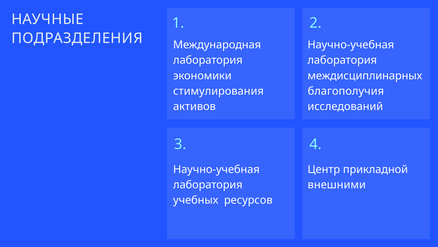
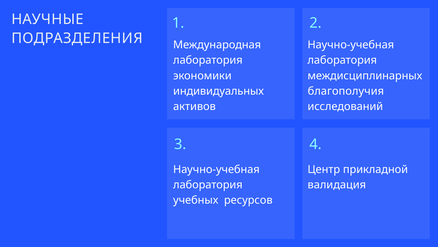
стимулирования: стимулирования -> индивидуальных
внешними: внешними -> валидация
